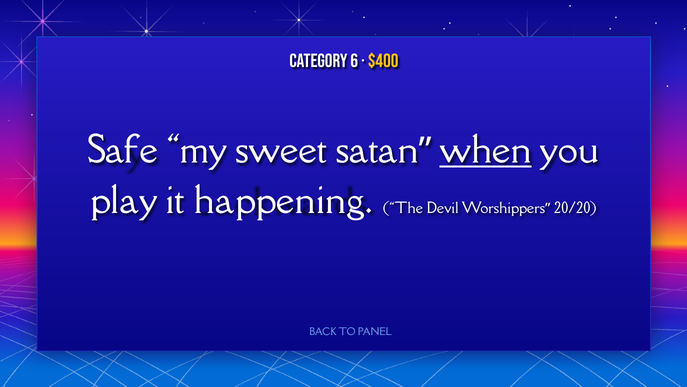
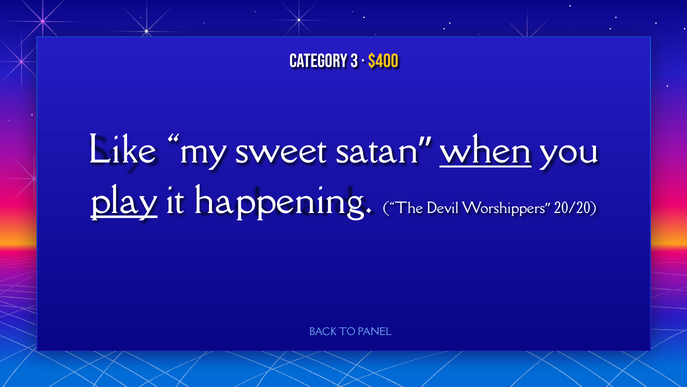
6: 6 -> 3
Safe: Safe -> Like
play underline: none -> present
